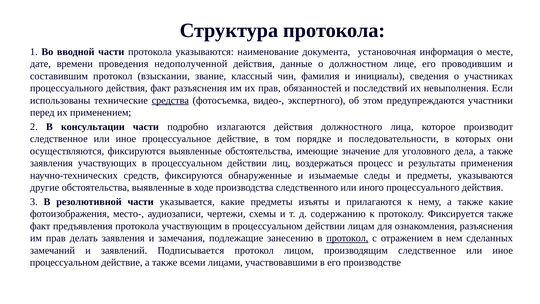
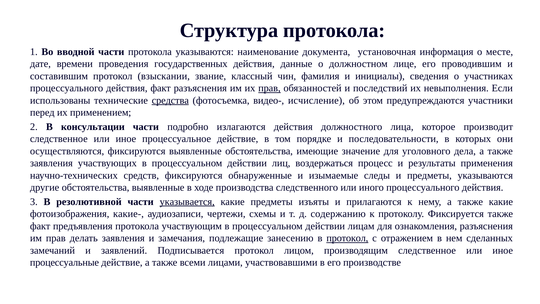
недополученной: недополученной -> государственных
прав at (269, 88) underline: none -> present
экспертного: экспертного -> исчисление
указывается underline: none -> present
место-: место- -> какие-
процессуальном at (64, 262): процессуальном -> процессуальные
